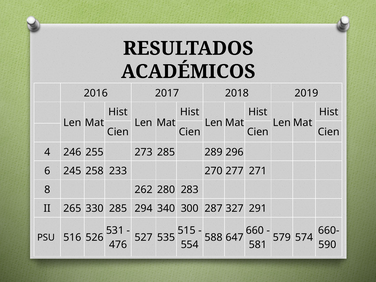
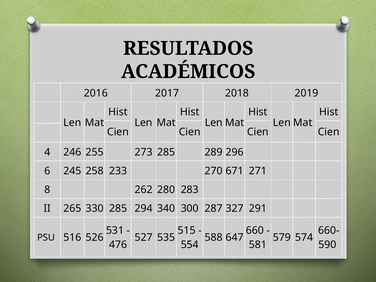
277: 277 -> 671
